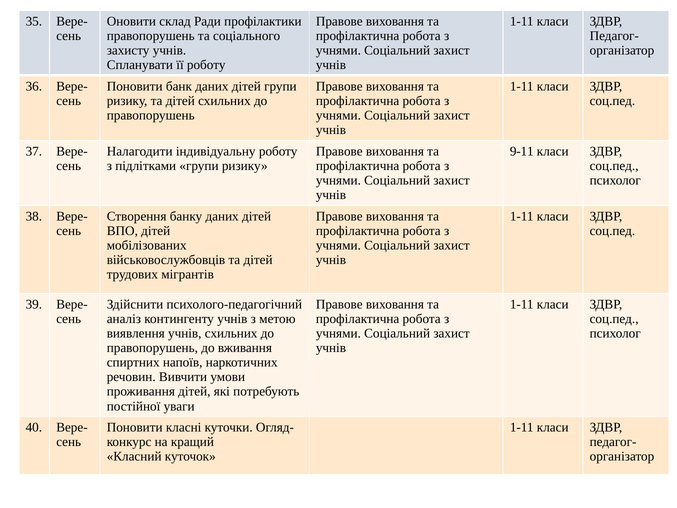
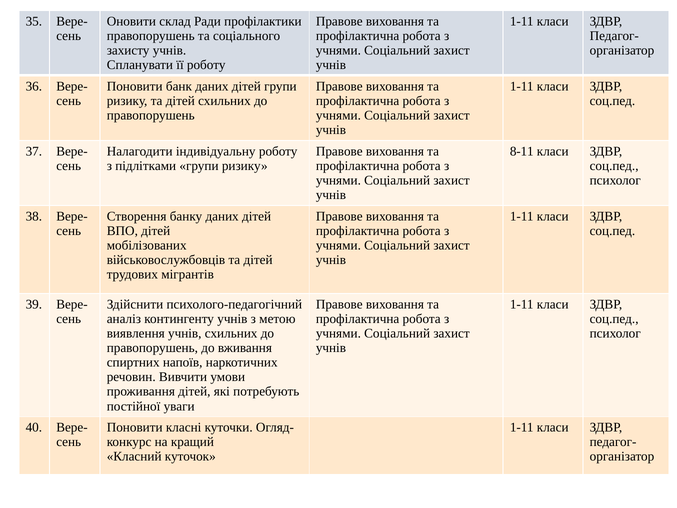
9-11: 9-11 -> 8-11
